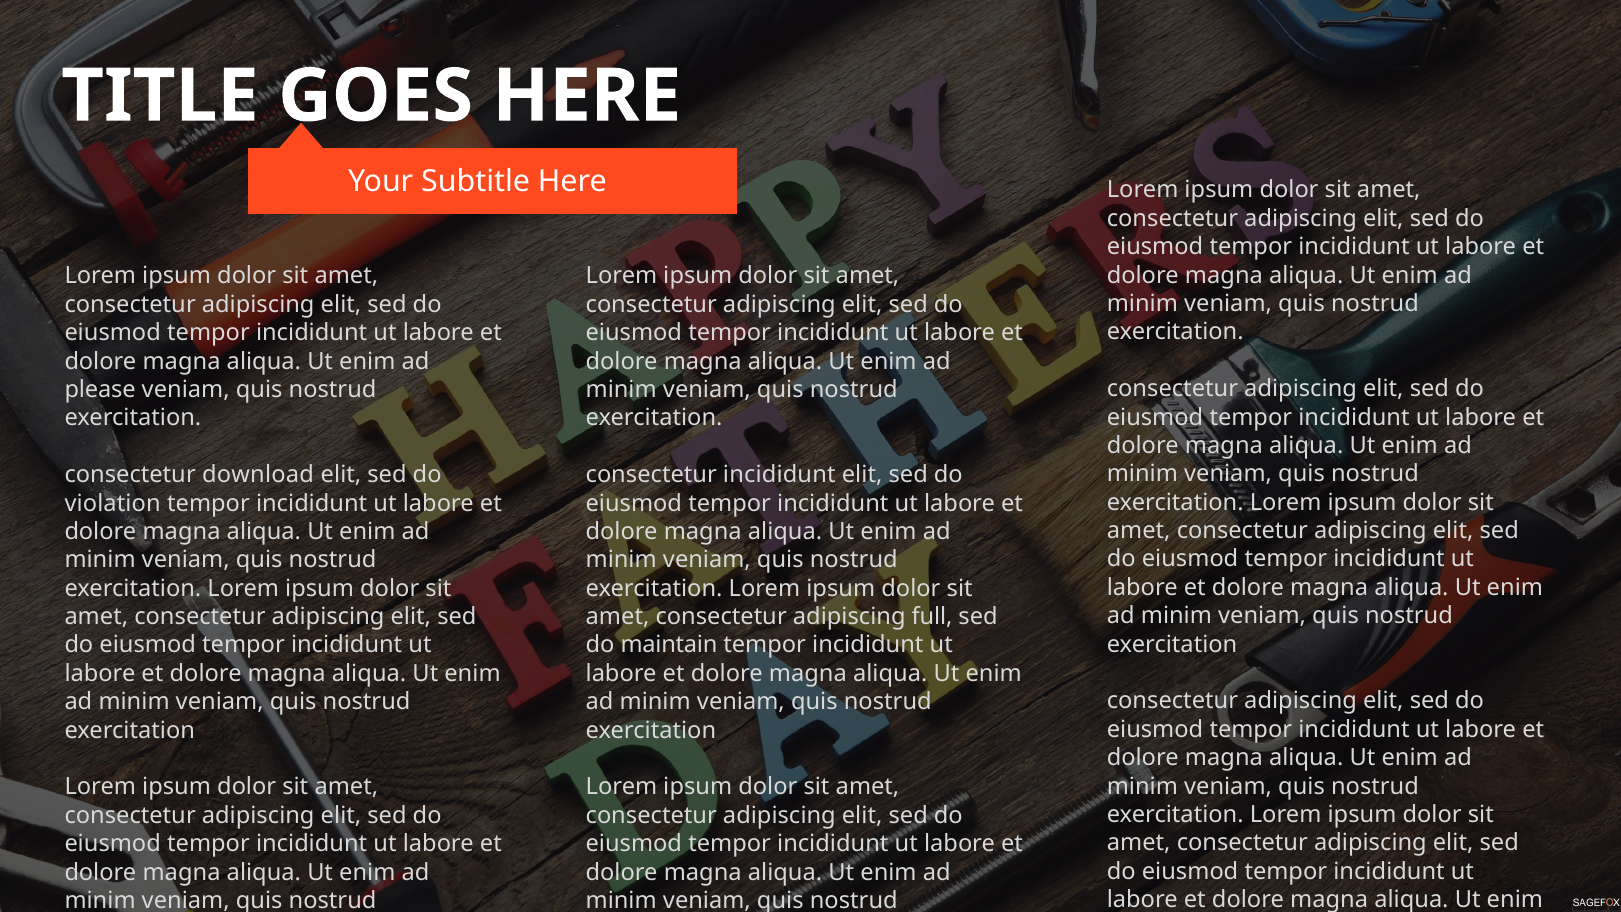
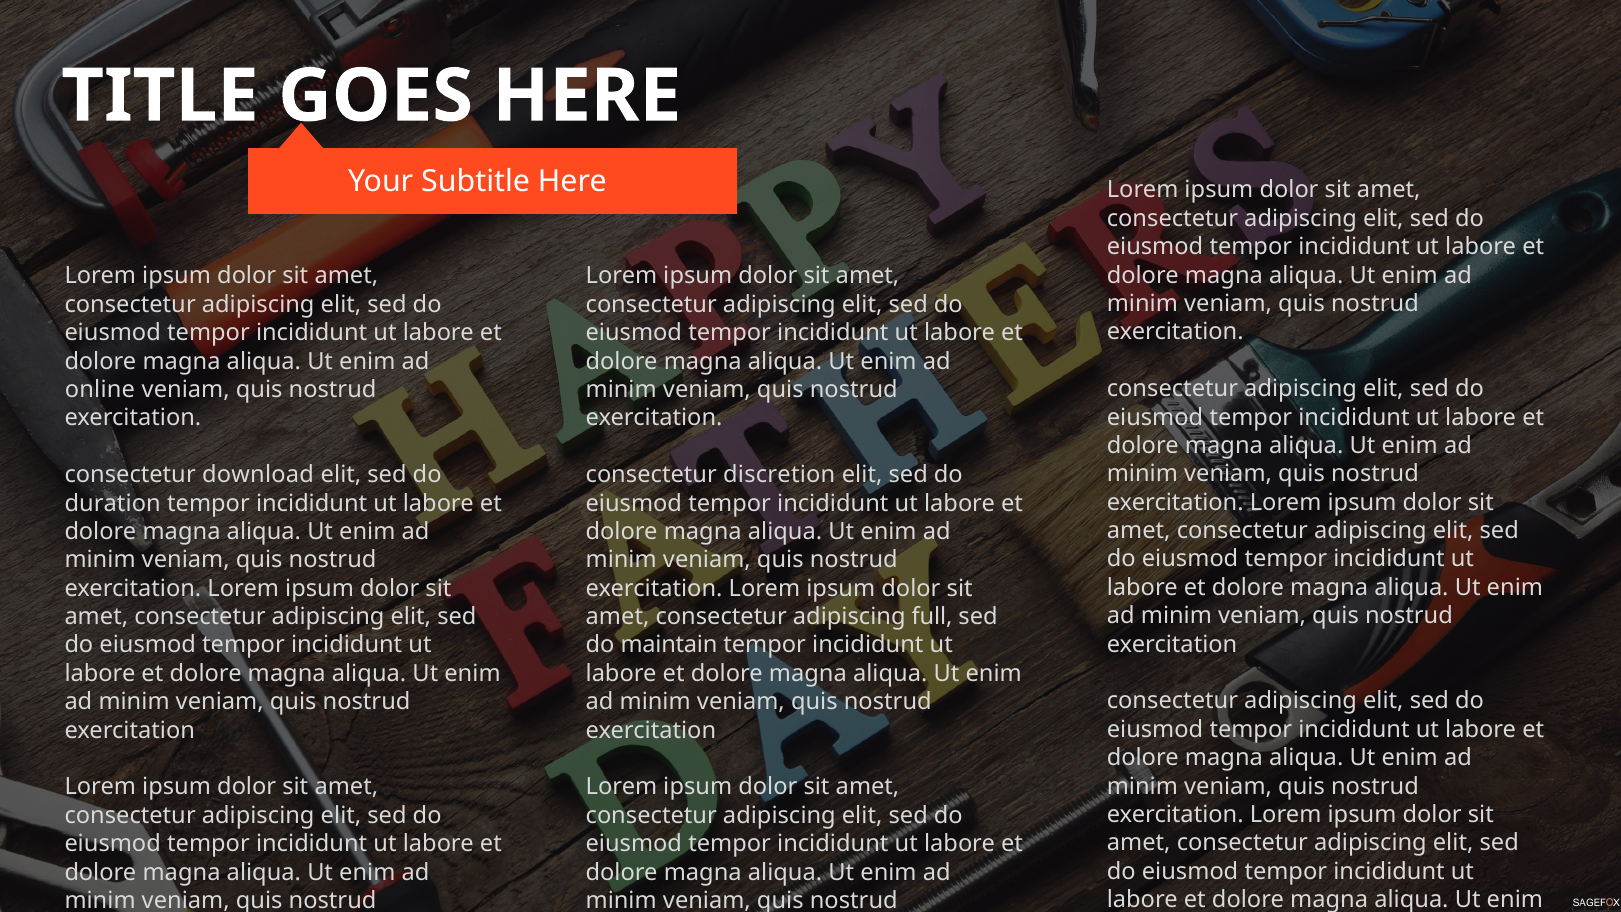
please: please -> online
consectetur incididunt: incididunt -> discretion
violation: violation -> duration
